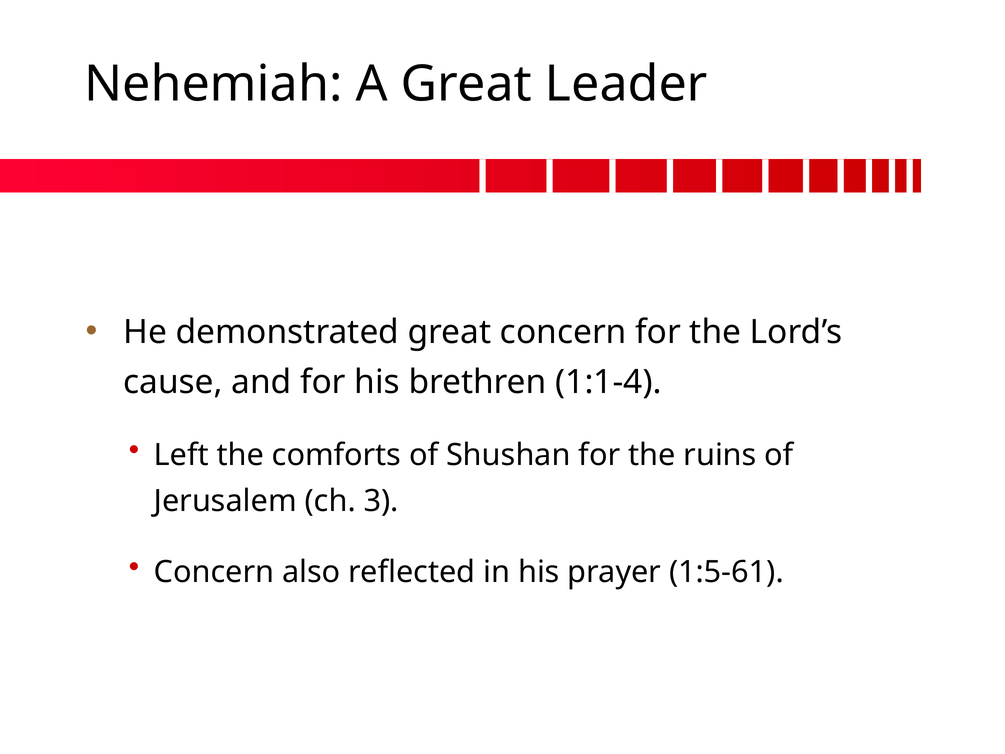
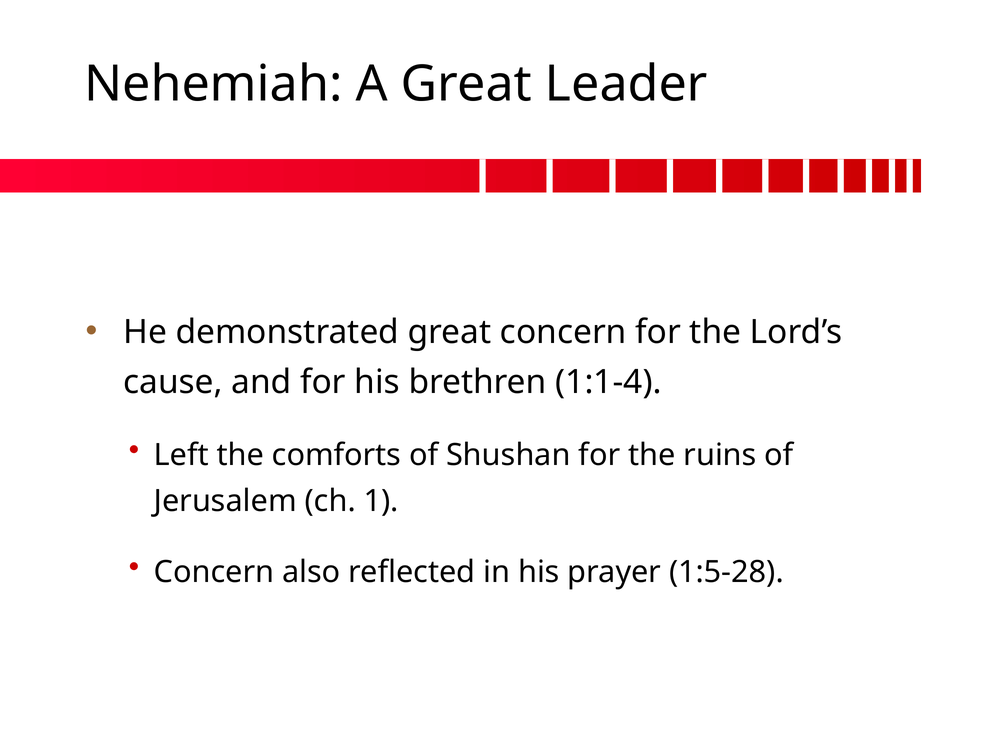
3: 3 -> 1
1:5-61: 1:5-61 -> 1:5-28
